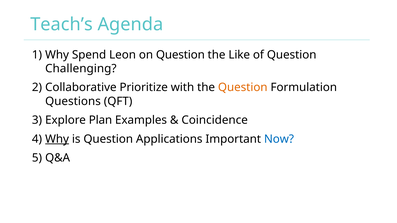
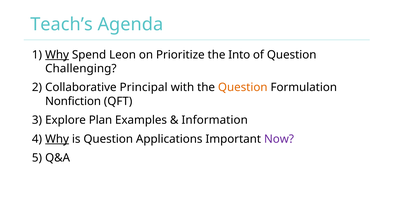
Why at (57, 55) underline: none -> present
on Question: Question -> Prioritize
Like: Like -> Into
Prioritize: Prioritize -> Principal
Questions: Questions -> Nonfiction
Coincidence: Coincidence -> Information
Now colour: blue -> purple
